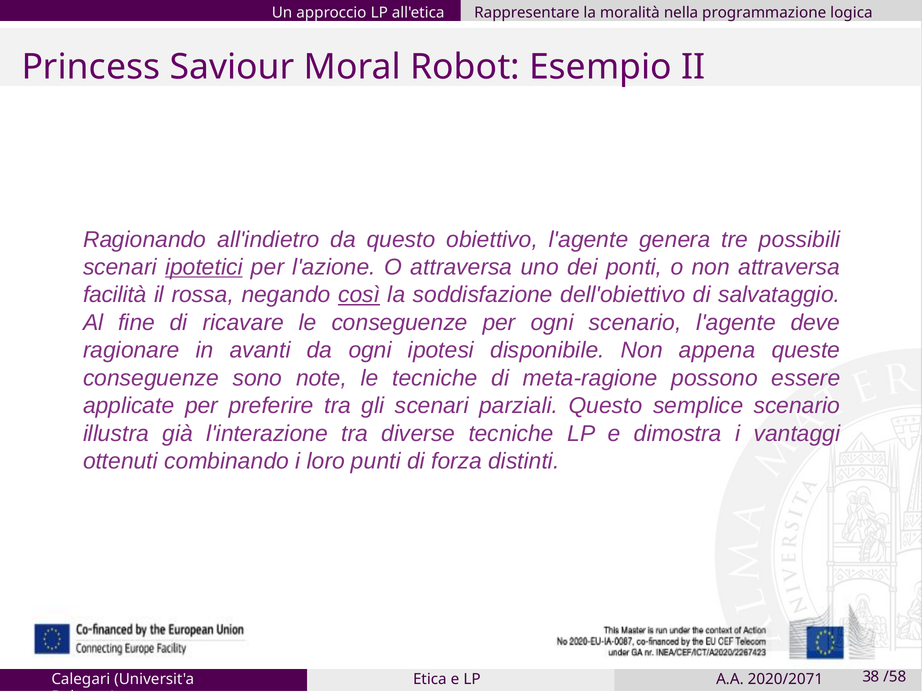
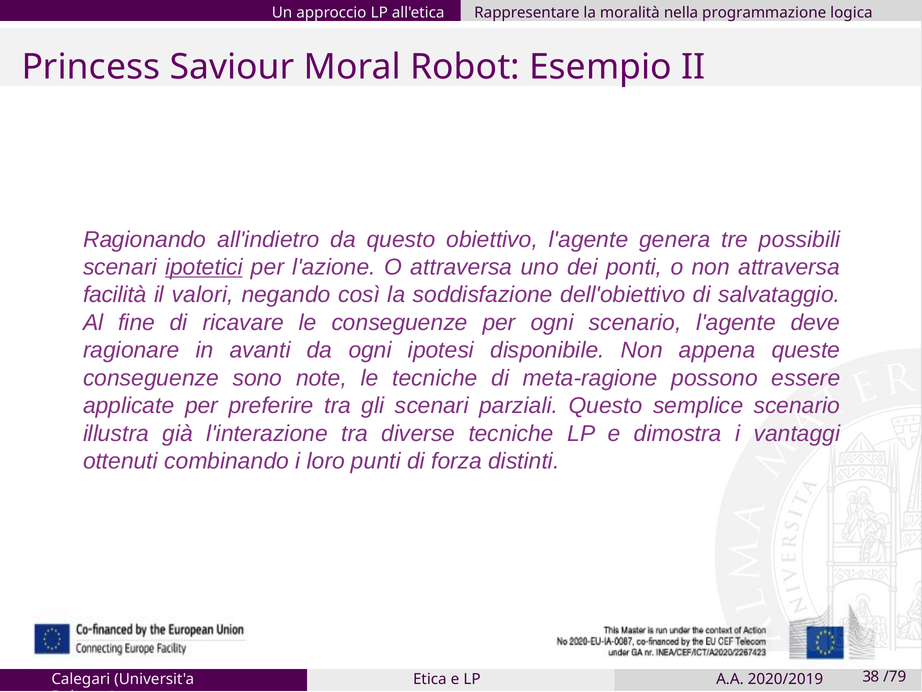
rossa: rossa -> valori
così underline: present -> none
2020/2071: 2020/2071 -> 2020/2019
/58: /58 -> /79
